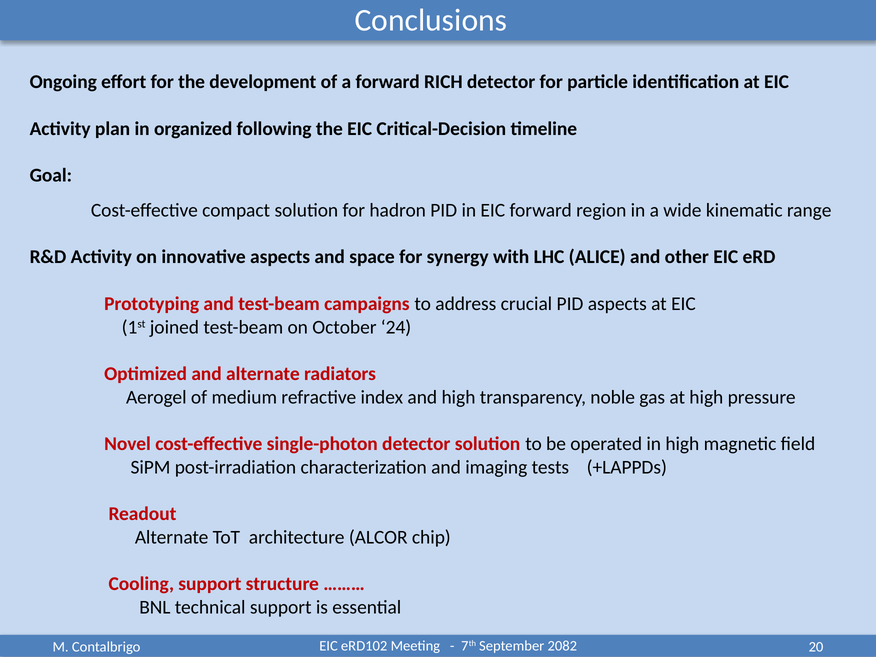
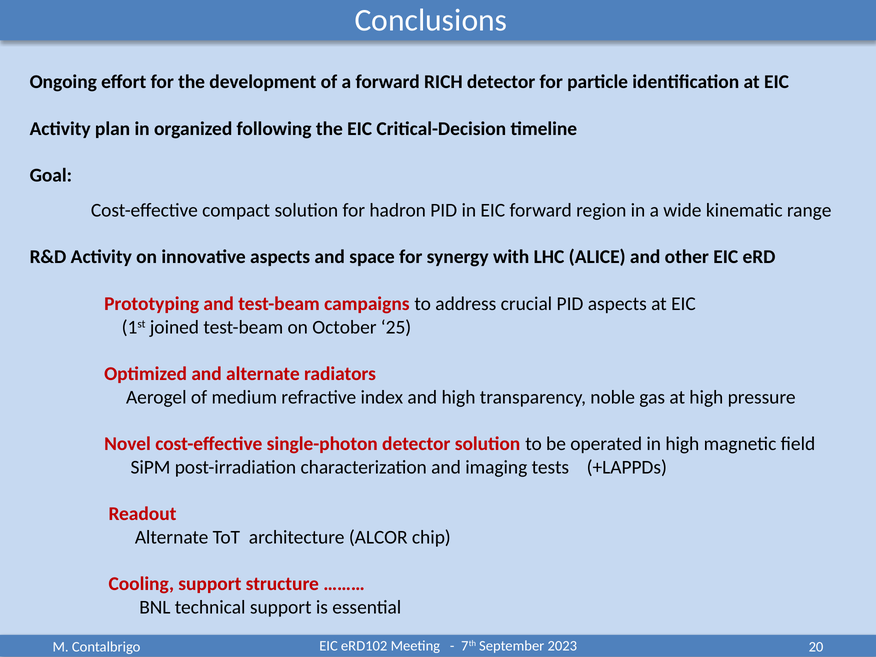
24: 24 -> 25
2082: 2082 -> 2023
